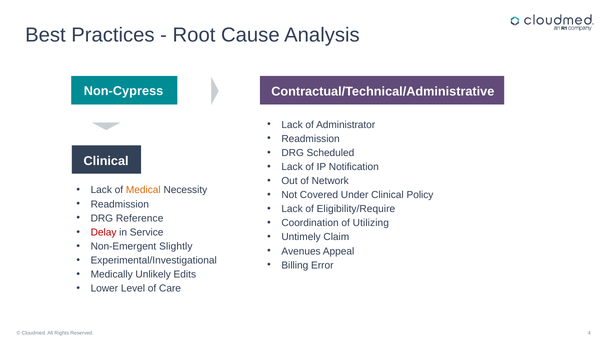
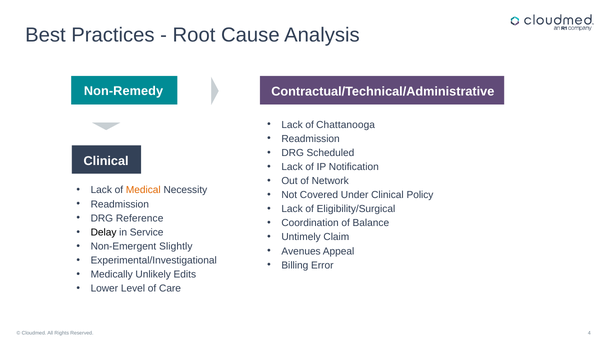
Non-Cypress: Non-Cypress -> Non-Remedy
Administrator: Administrator -> Chattanooga
Eligibility/Require: Eligibility/Require -> Eligibility/Surgical
Utilizing: Utilizing -> Balance
Delay colour: red -> black
